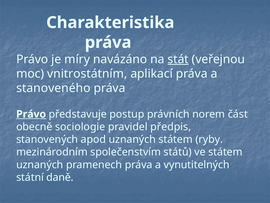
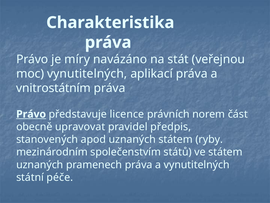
stát underline: present -> none
moc vnitrostátním: vnitrostátním -> vynutitelných
stanoveného: stanoveného -> vnitrostátním
postup: postup -> licence
sociologie: sociologie -> upravovat
daně: daně -> péče
